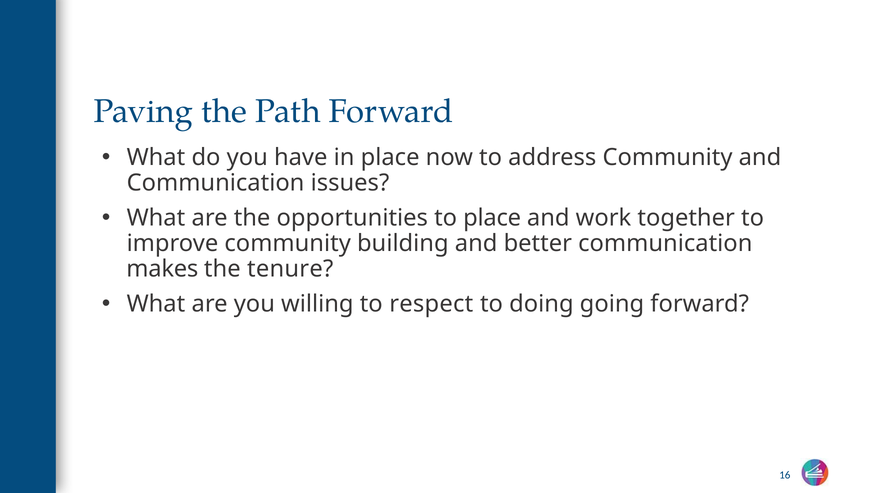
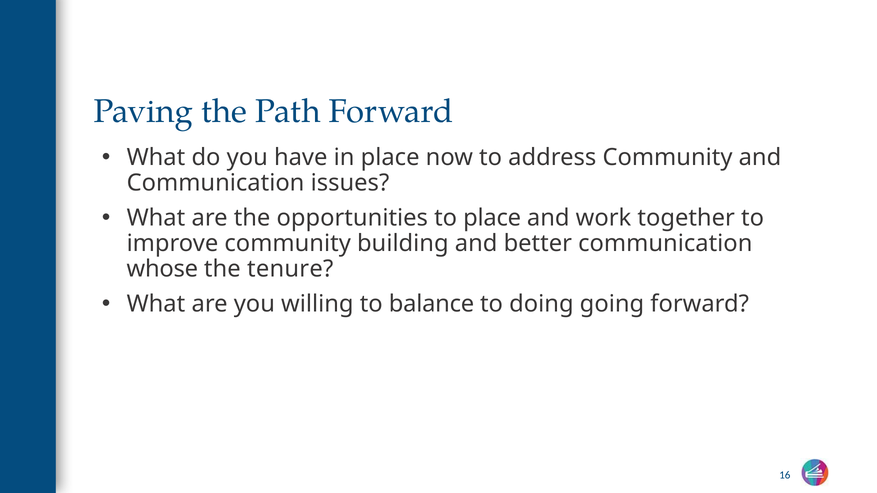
makes: makes -> whose
respect: respect -> balance
